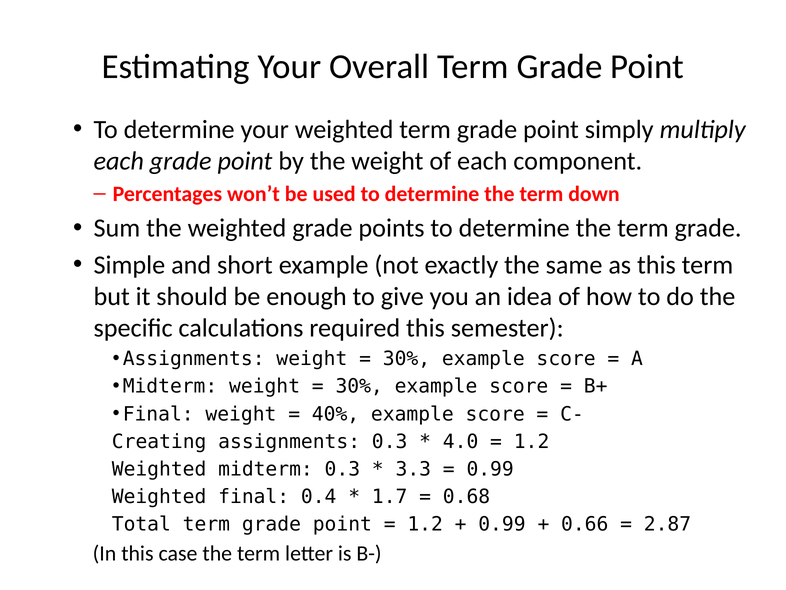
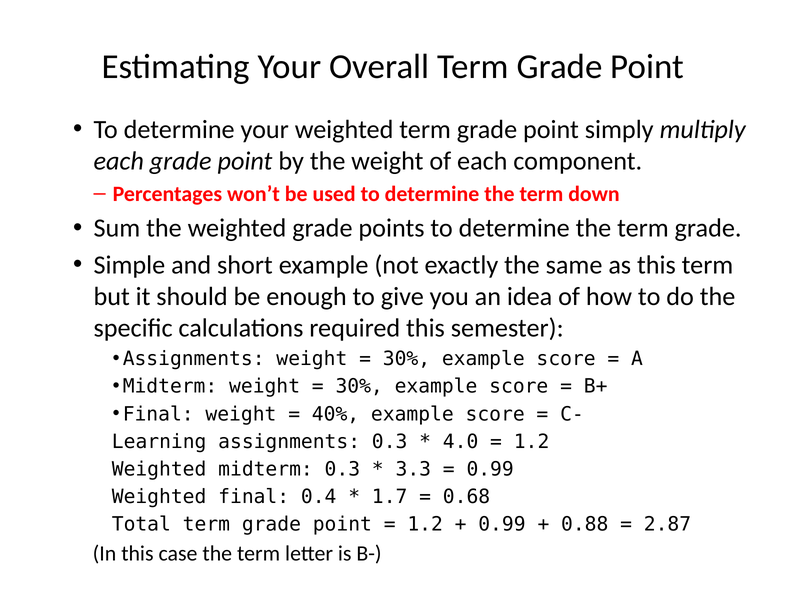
Creating: Creating -> Learning
0.66: 0.66 -> 0.88
